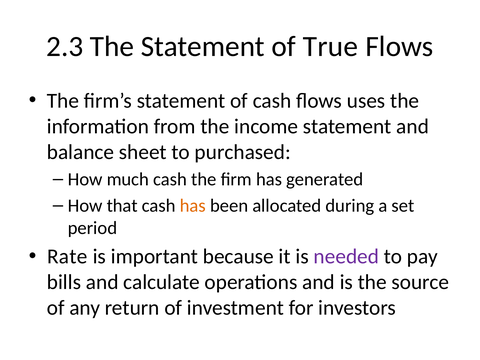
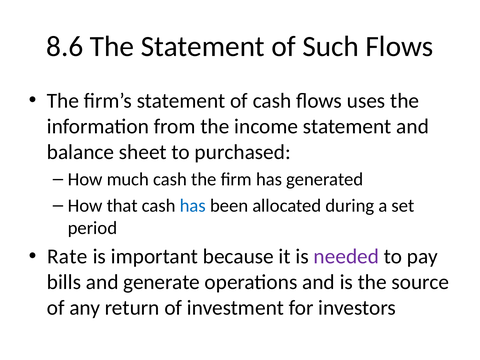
2.3: 2.3 -> 8.6
True: True -> Such
has at (193, 206) colour: orange -> blue
calculate: calculate -> generate
